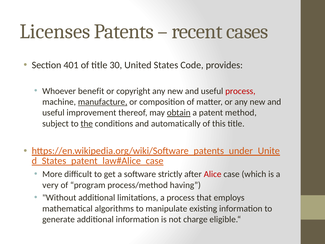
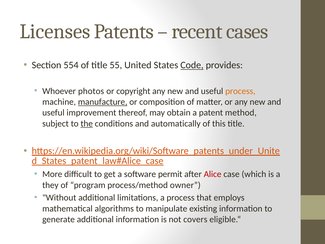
401: 401 -> 554
30: 30 -> 55
Code underline: none -> present
benefit: benefit -> photos
process at (240, 91) colour: red -> orange
obtain underline: present -> none
strictly: strictly -> permit
very: very -> they
having: having -> owner
charge: charge -> covers
